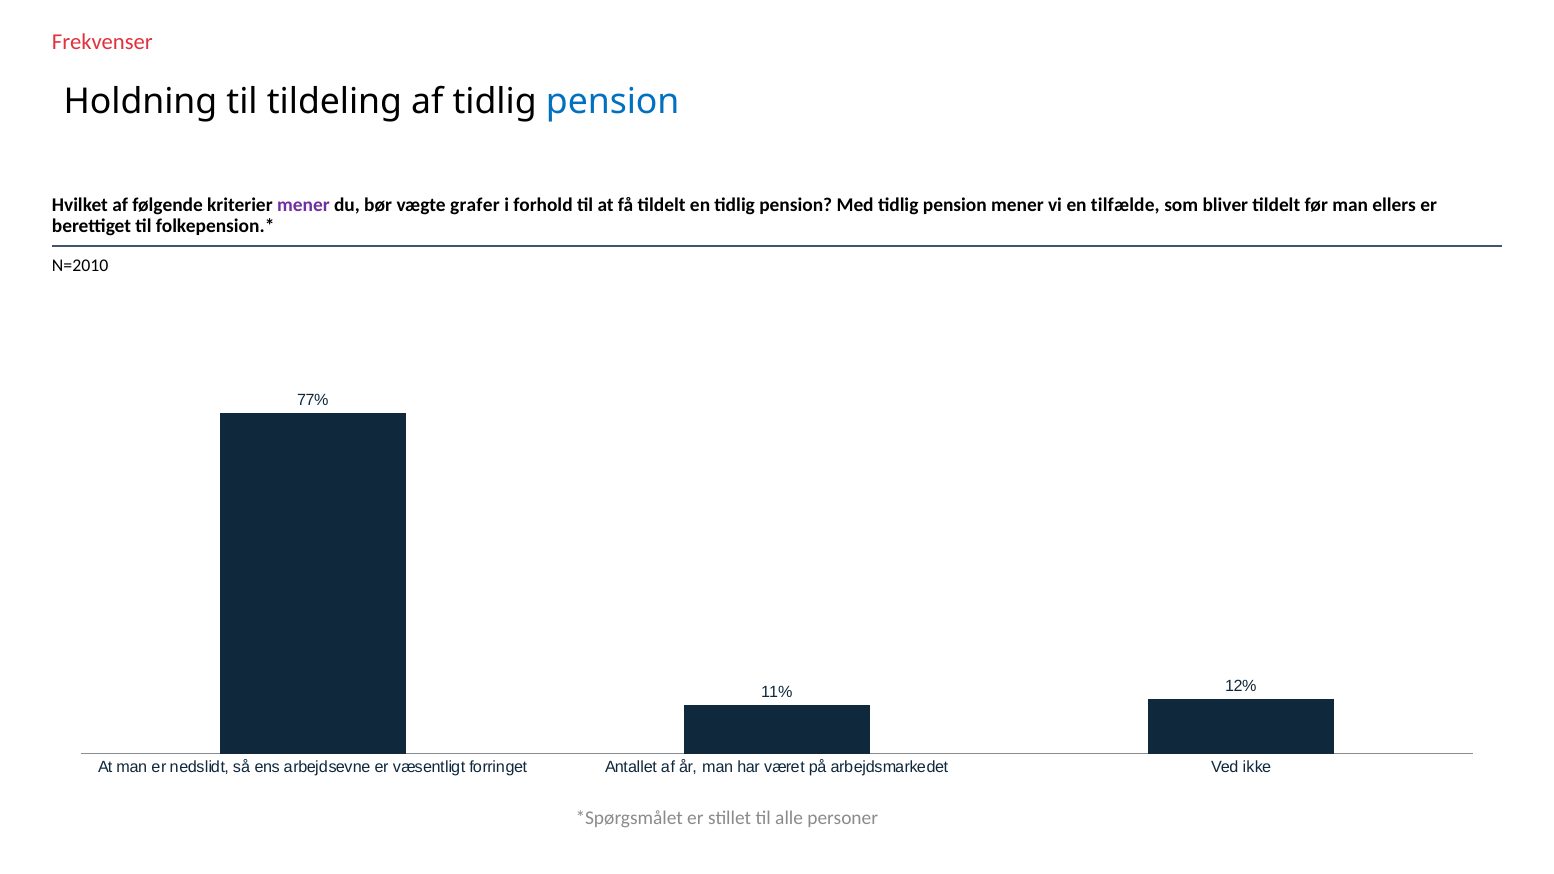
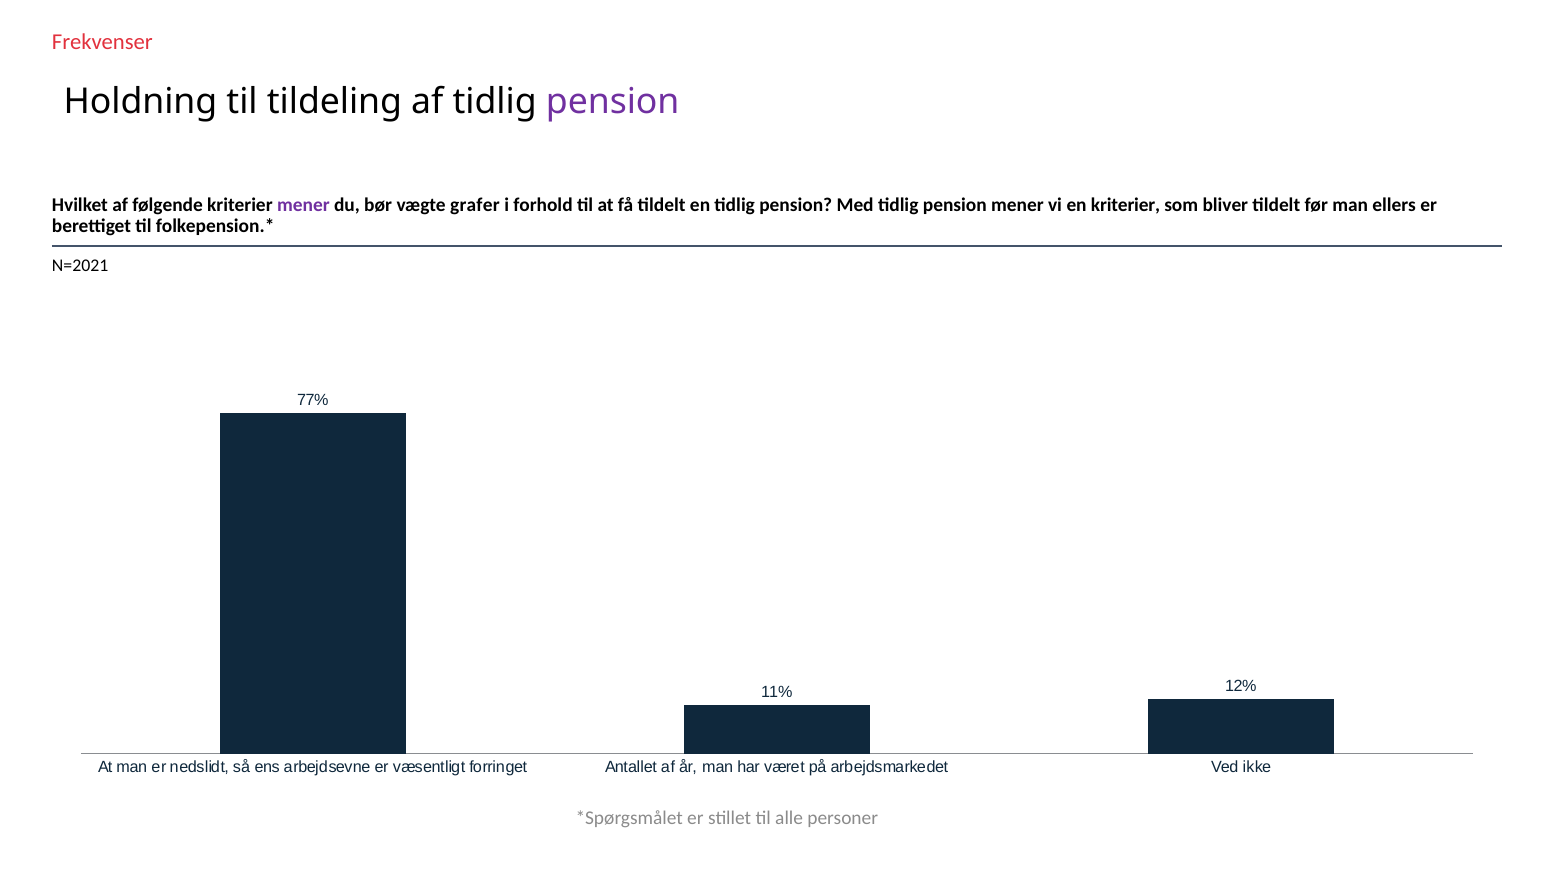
pension at (613, 102) colour: blue -> purple
en tilfælde: tilfælde -> kriterier
N=2010: N=2010 -> N=2021
